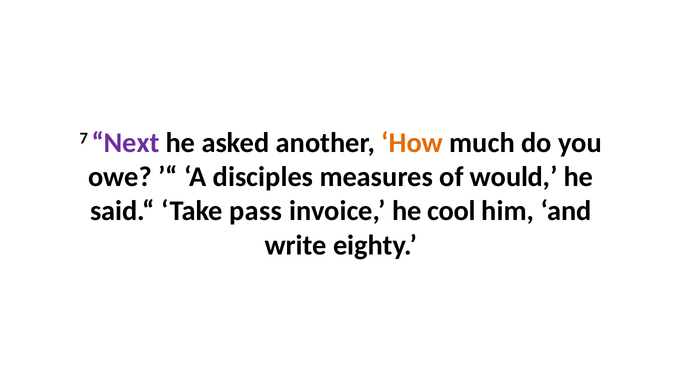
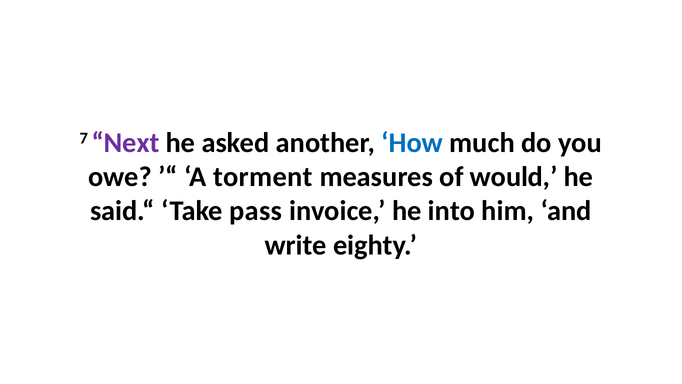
How colour: orange -> blue
disciples: disciples -> torment
cool: cool -> into
